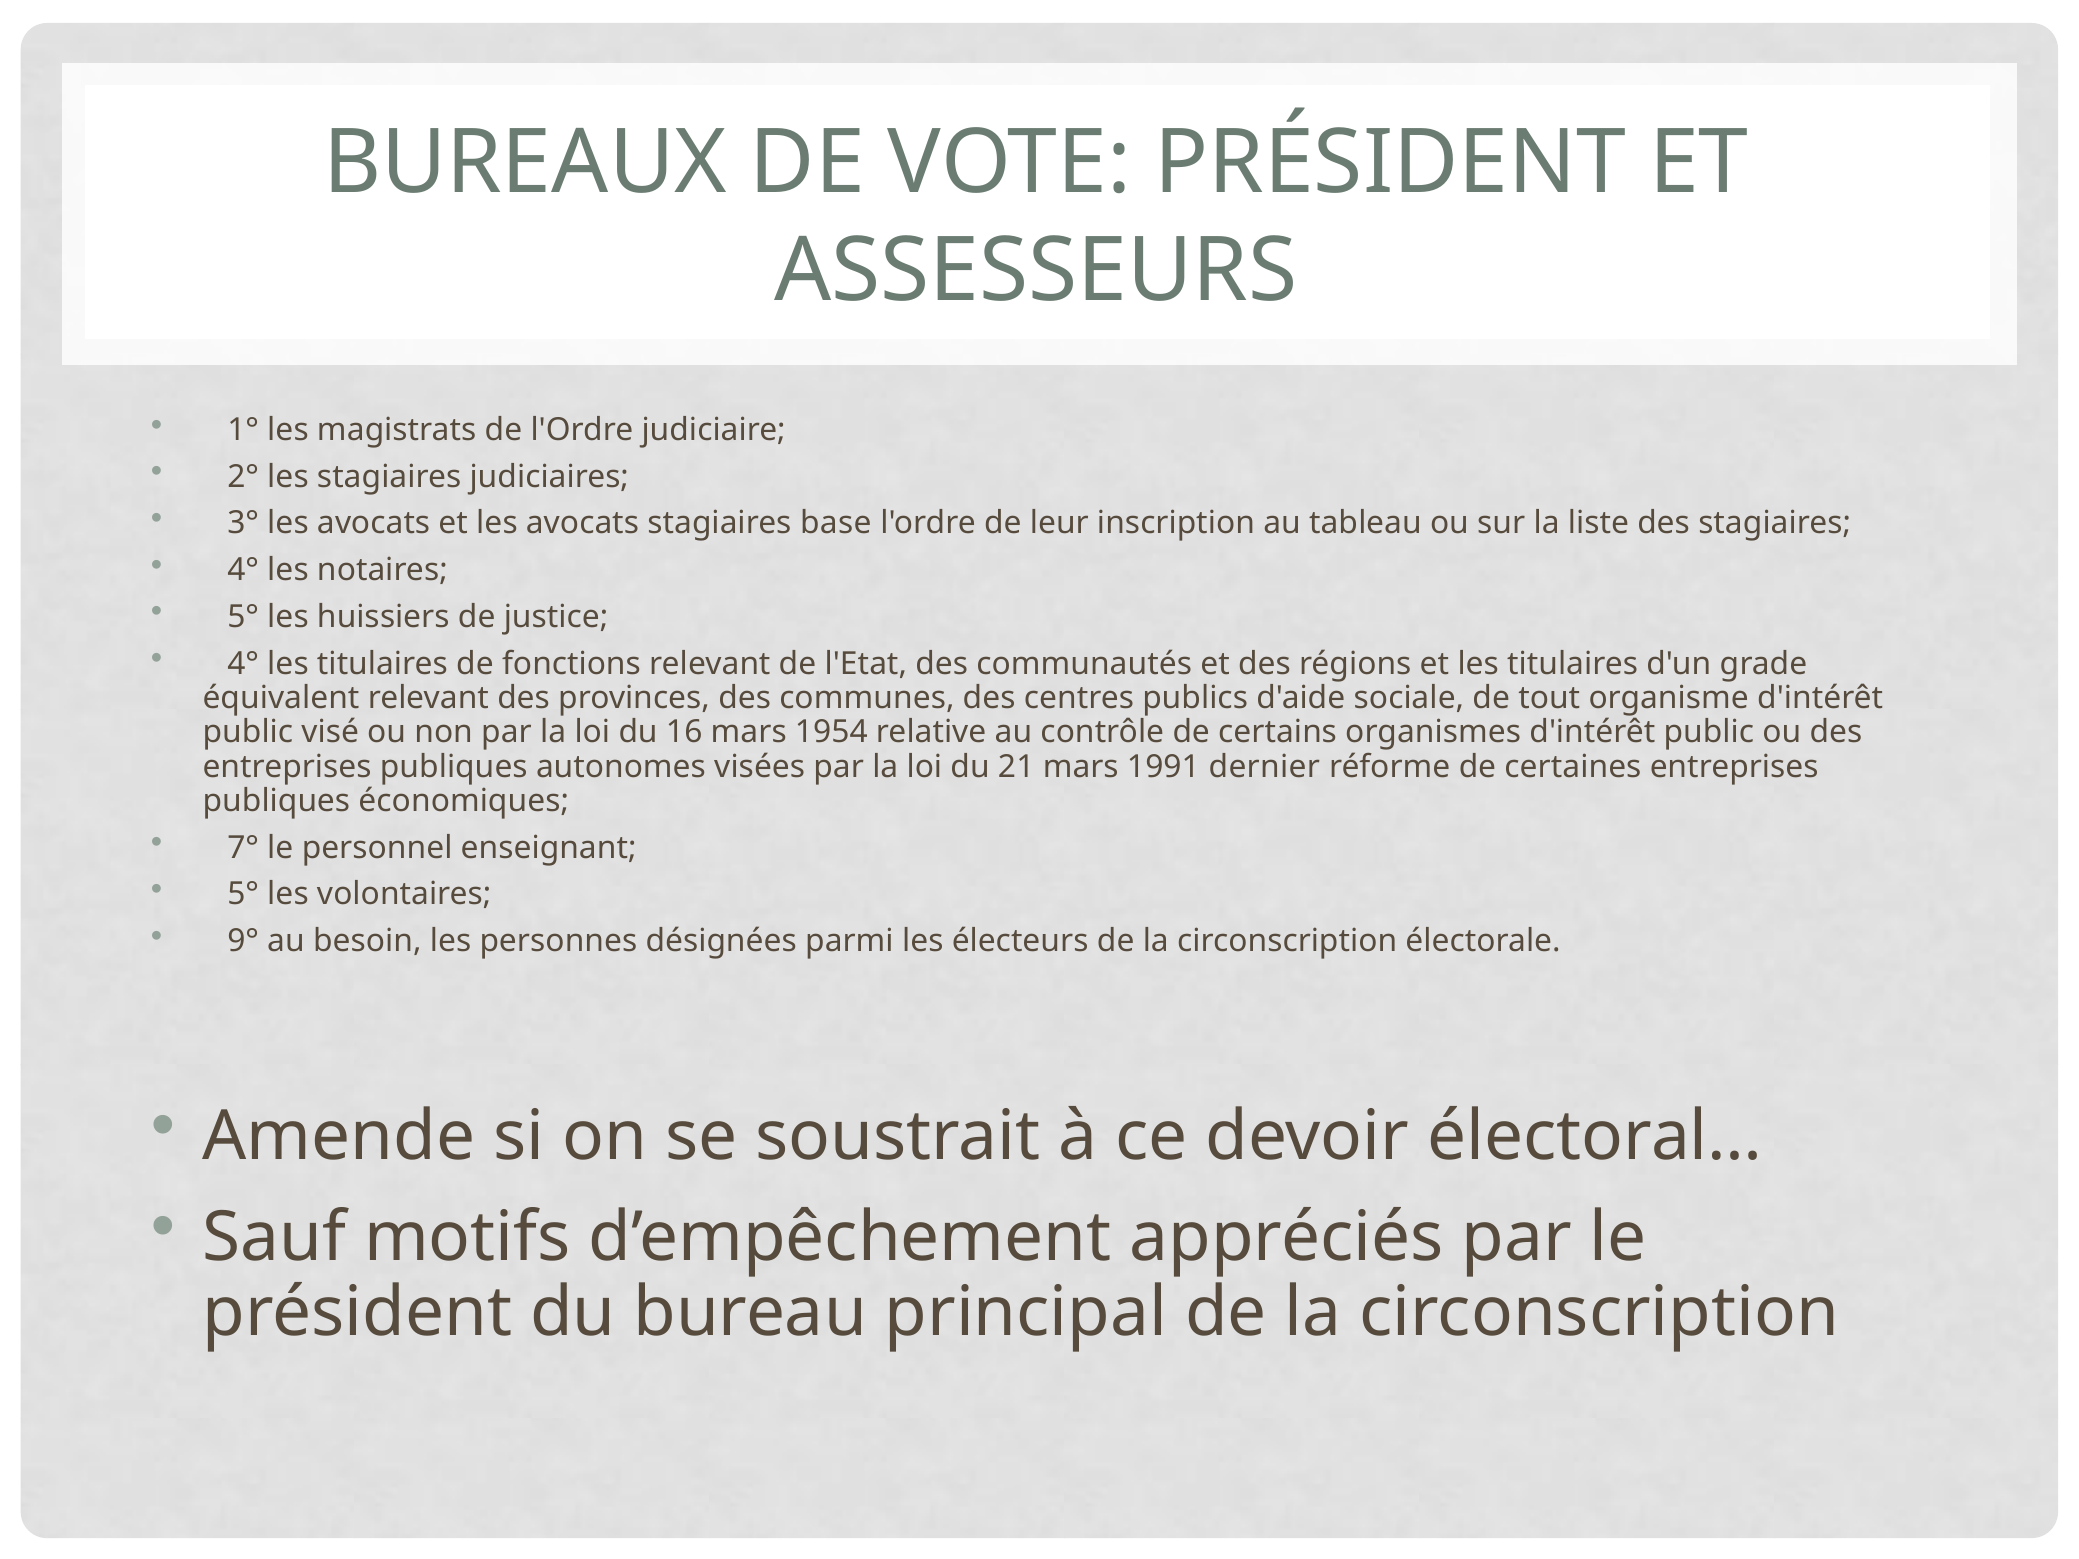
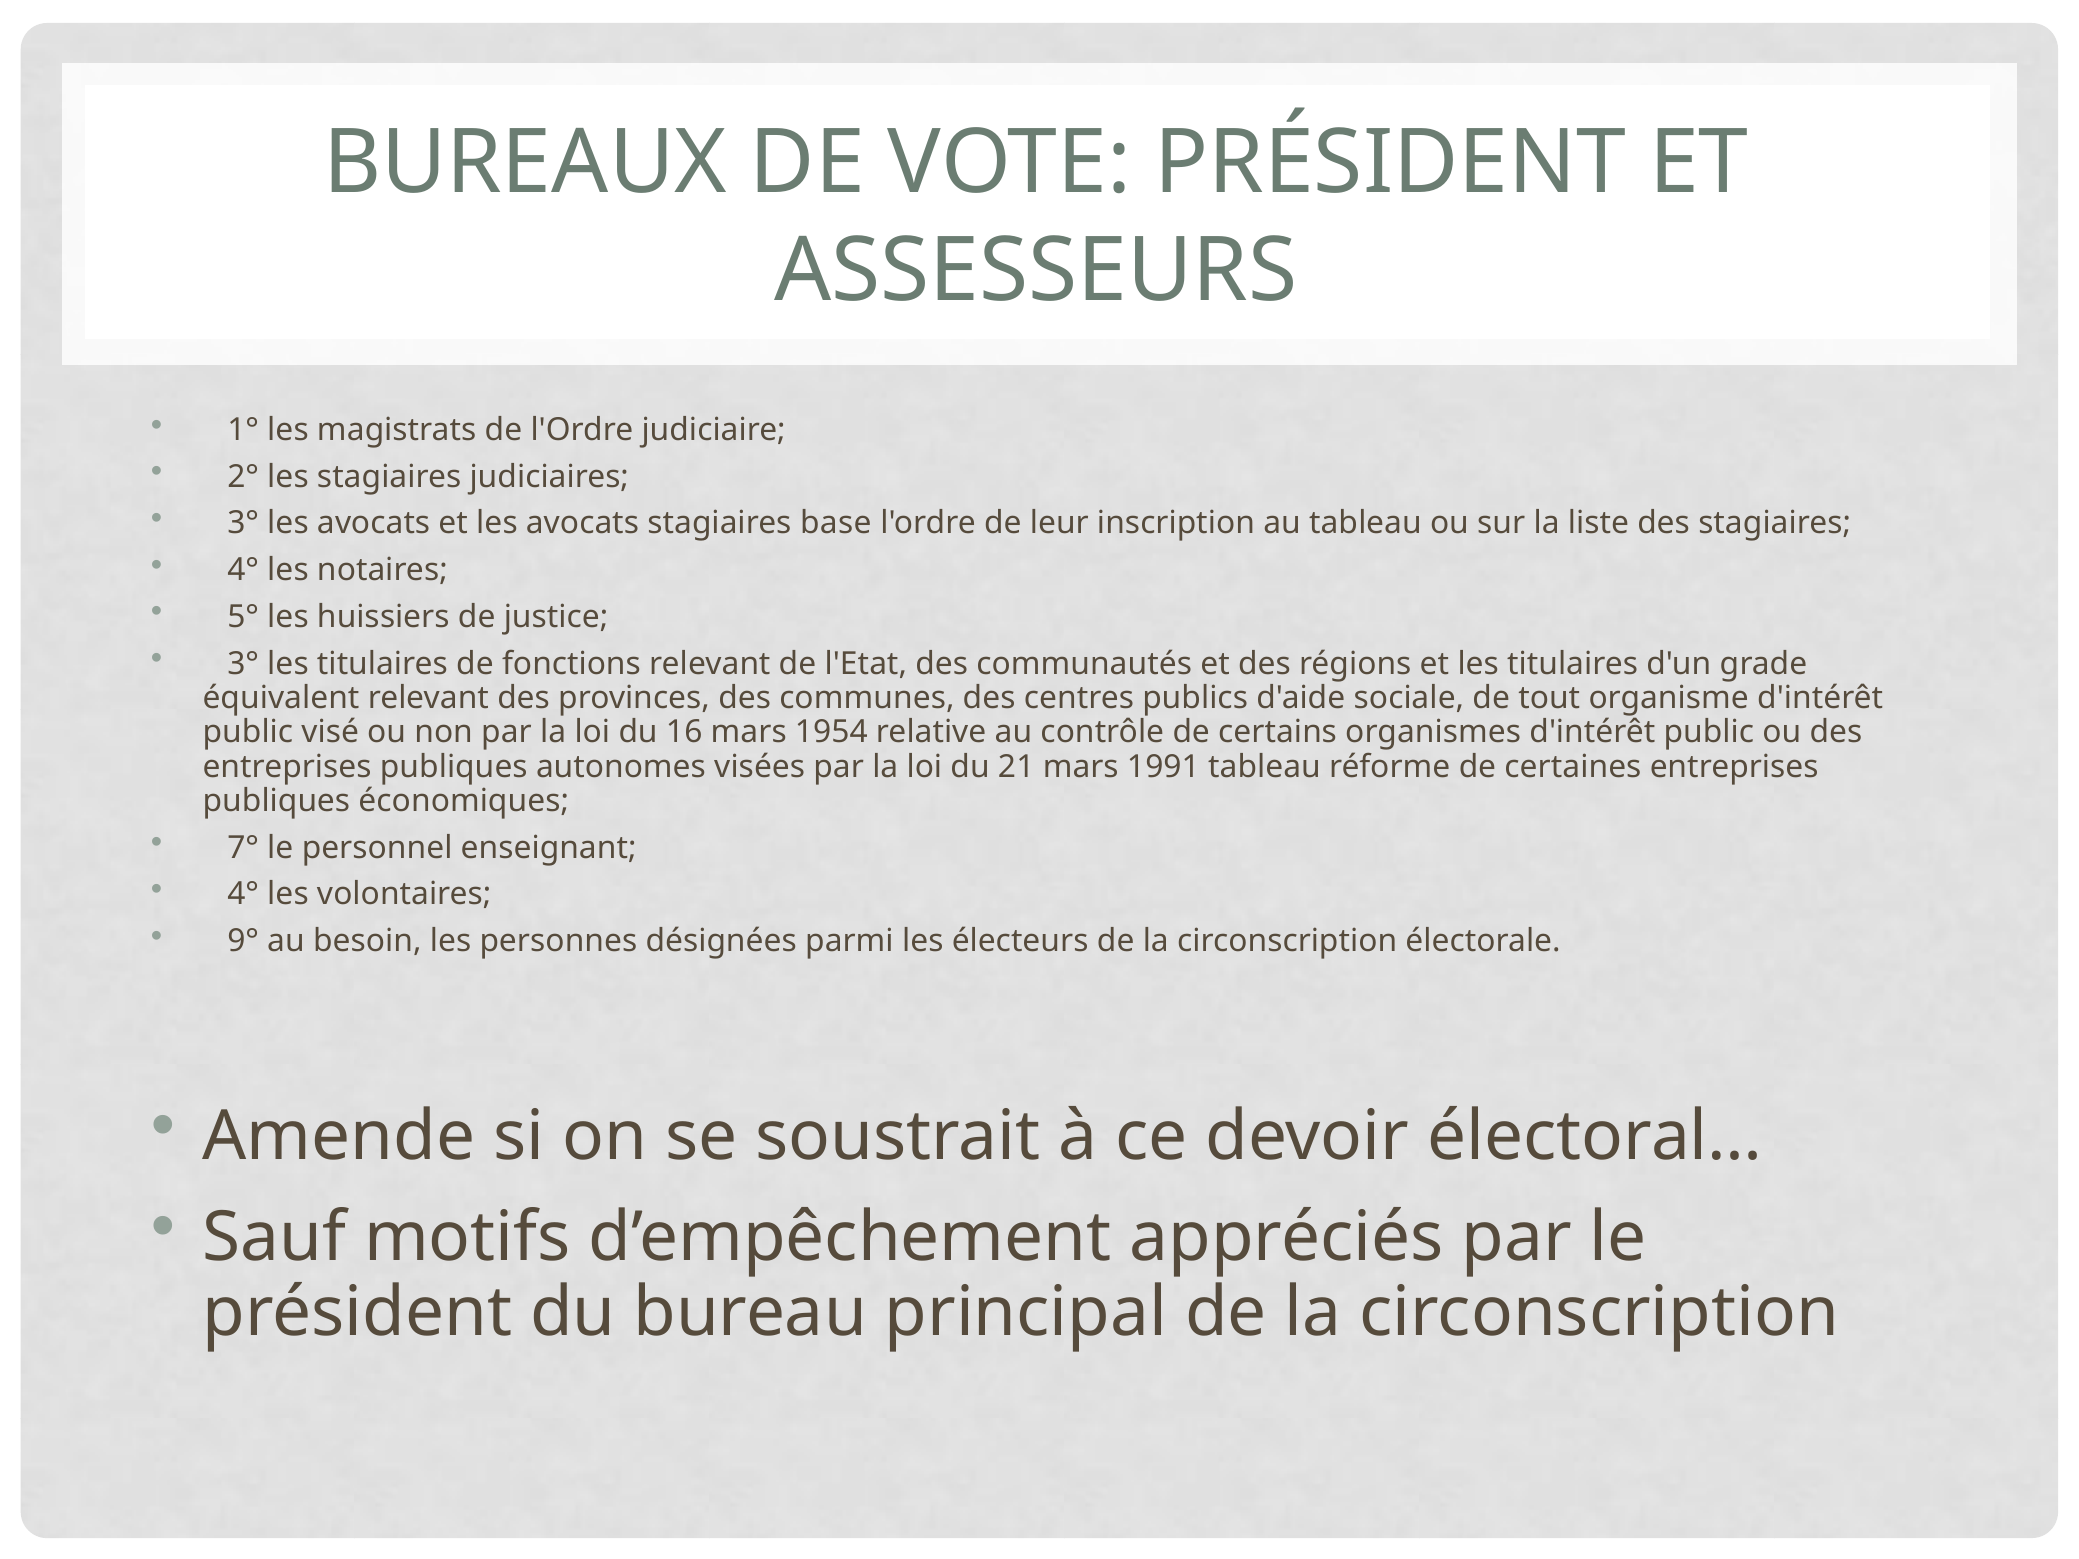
4° at (243, 664): 4° -> 3°
1991 dernier: dernier -> tableau
5° at (243, 894): 5° -> 4°
